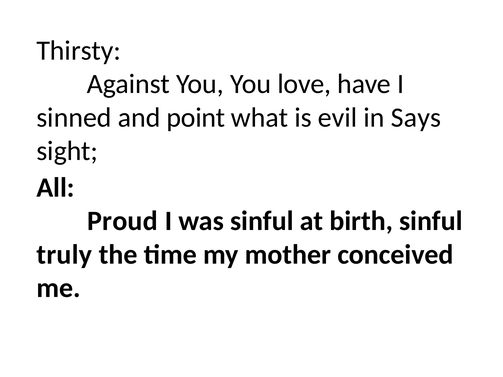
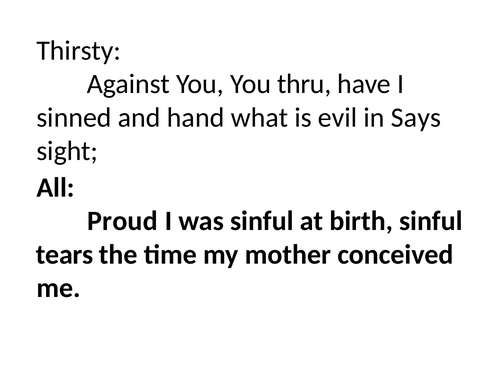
love: love -> thru
point: point -> hand
truly: truly -> tears
